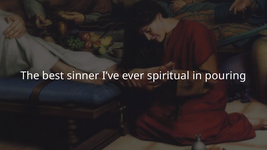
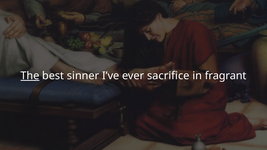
The underline: none -> present
spiritual: spiritual -> sacrifice
pouring: pouring -> fragrant
